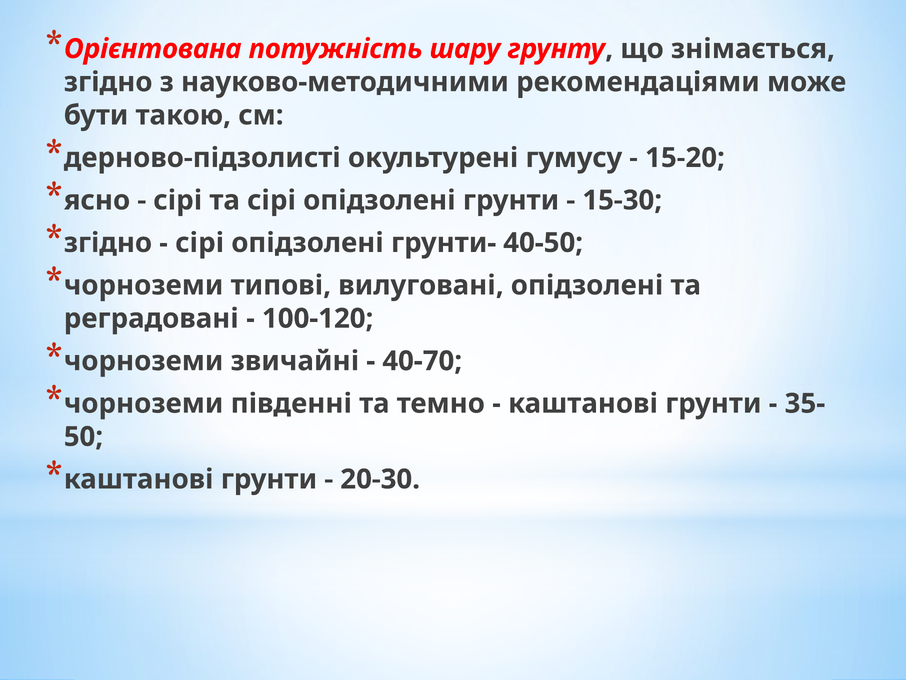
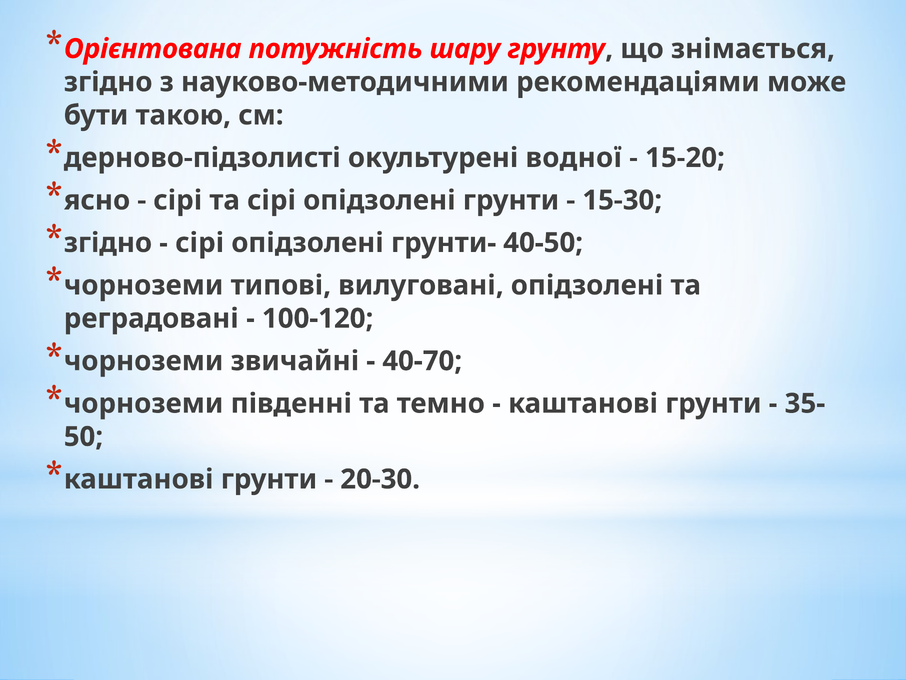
гумусу: гумусу -> водної
